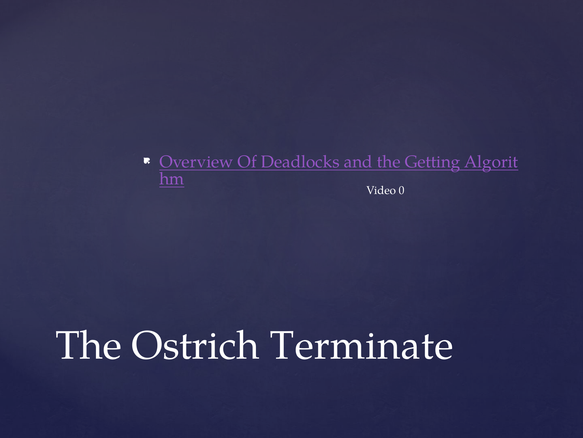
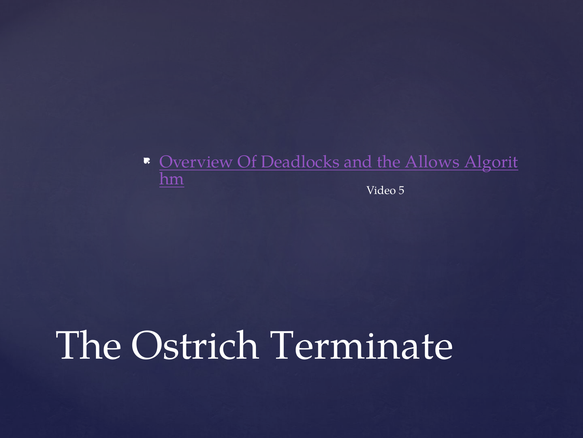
Getting: Getting -> Allows
0: 0 -> 5
